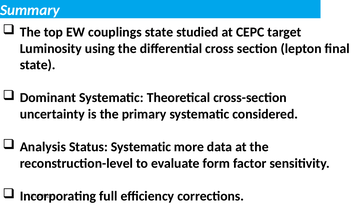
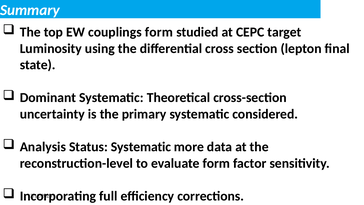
couplings state: state -> form
